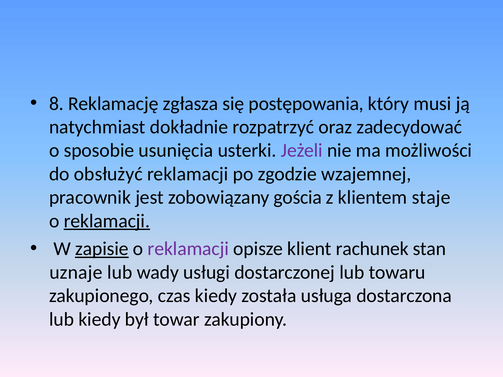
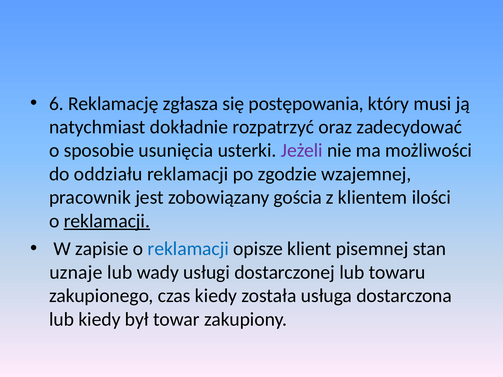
8: 8 -> 6
obsłużyć: obsłużyć -> oddziału
staje: staje -> ilości
zapisie underline: present -> none
reklamacji at (188, 249) colour: purple -> blue
rachunek: rachunek -> pisemnej
